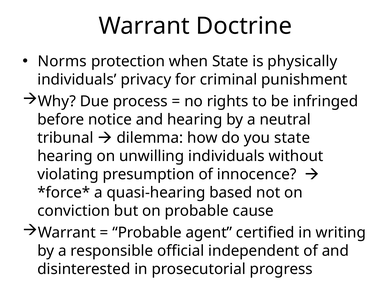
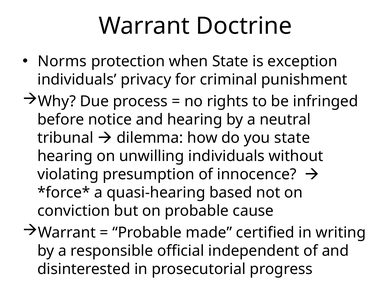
physically: physically -> exception
agent: agent -> made
